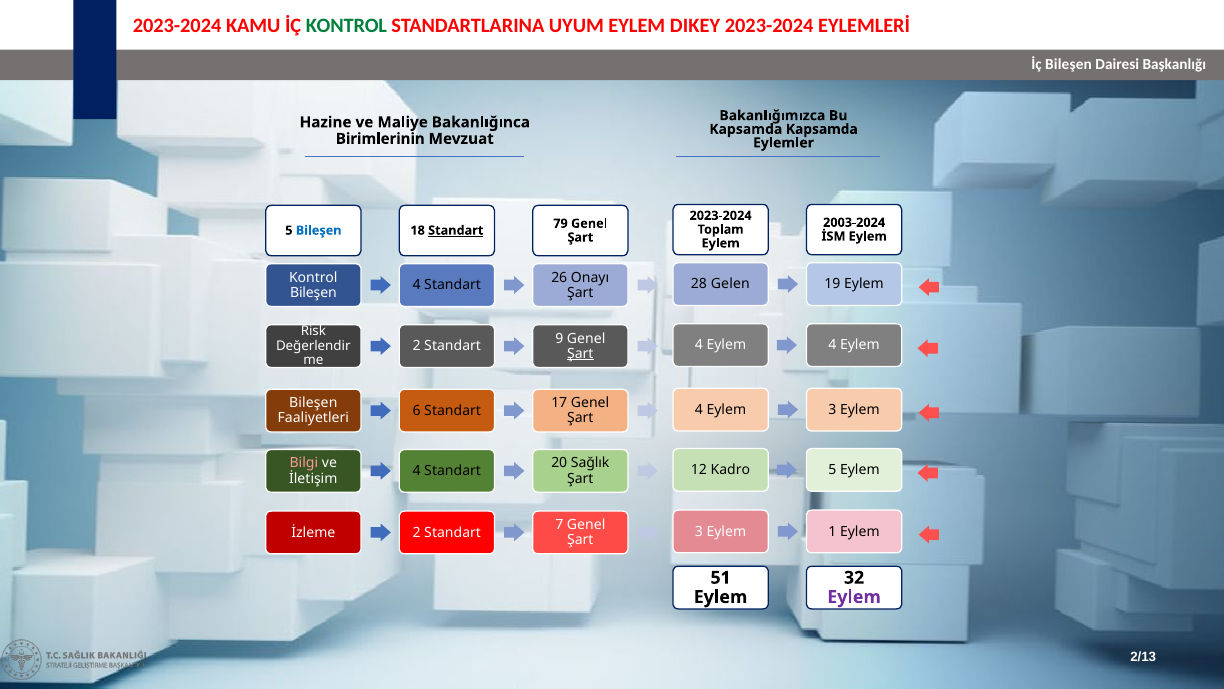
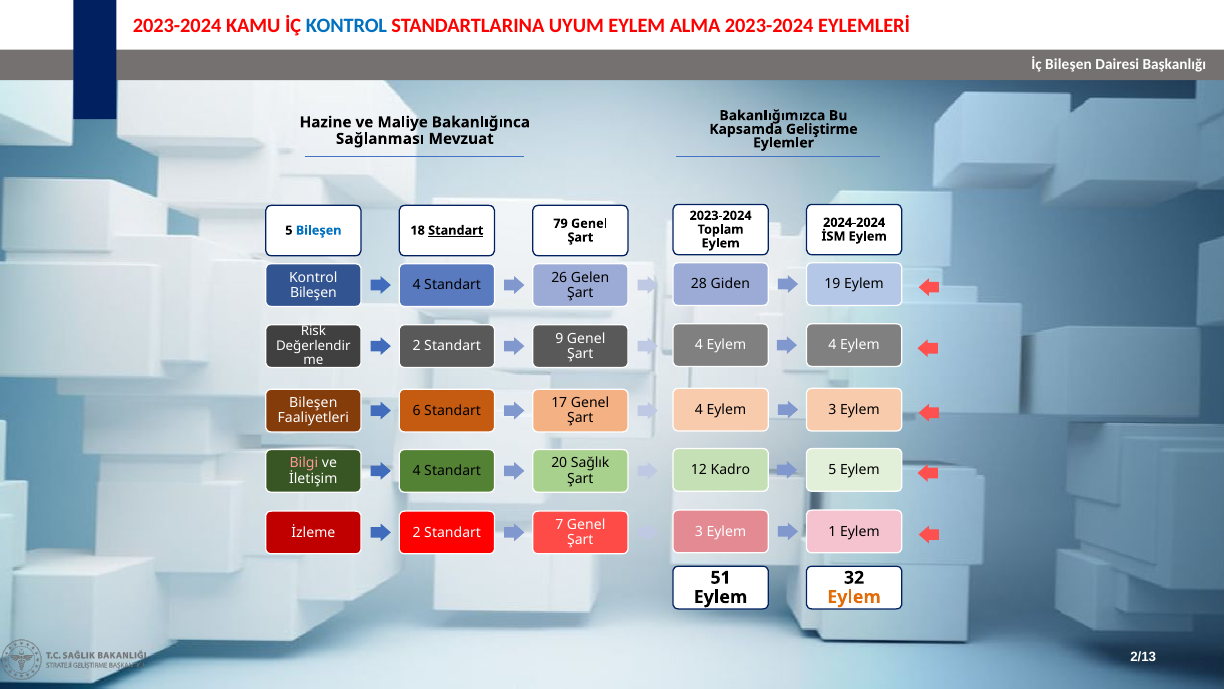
KONTROL at (346, 26) colour: green -> blue
DIKEY: DIKEY -> ALMA
Kapsamda Kapsamda: Kapsamda -> Geliştirme
Birimlerinin: Birimlerinin -> Sağlanması
2003-2024: 2003-2024 -> 2024-2024
Onayı: Onayı -> Gelen
Gelen: Gelen -> Giden
Şart at (580, 353) underline: present -> none
Eylem at (854, 597) colour: purple -> orange
